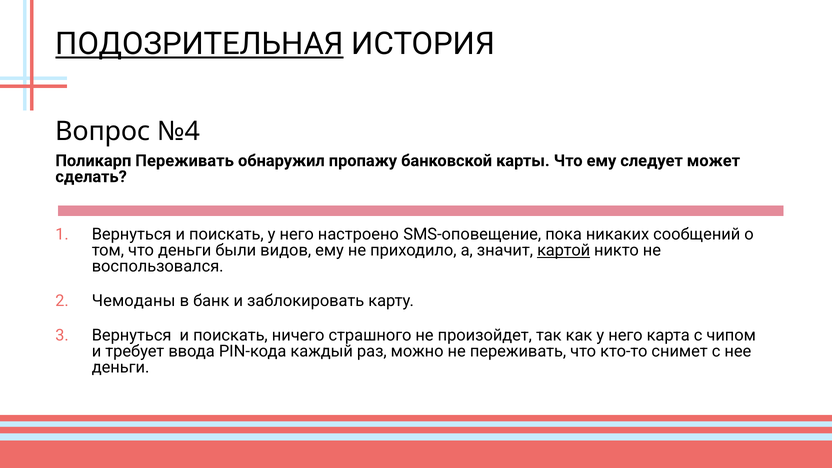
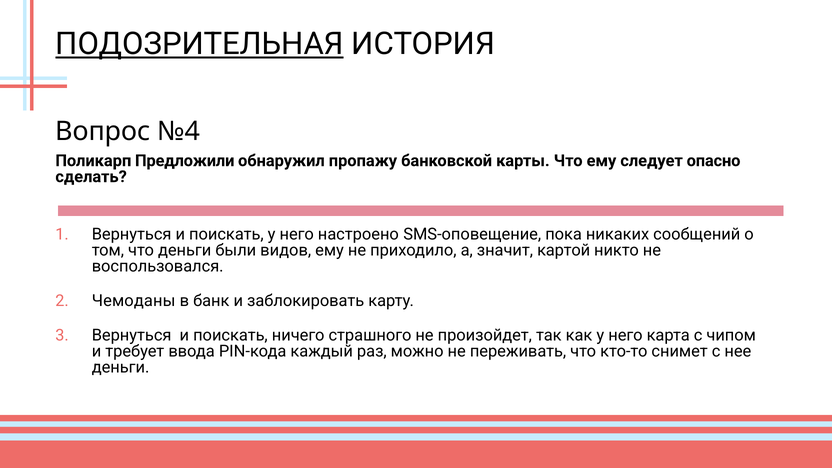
Поликарп Переживать: Переживать -> Предложили
может: может -> опасно
картой underline: present -> none
